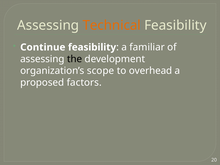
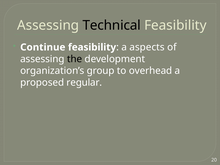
Technical colour: orange -> black
familiar: familiar -> aspects
scope: scope -> group
factors: factors -> regular
